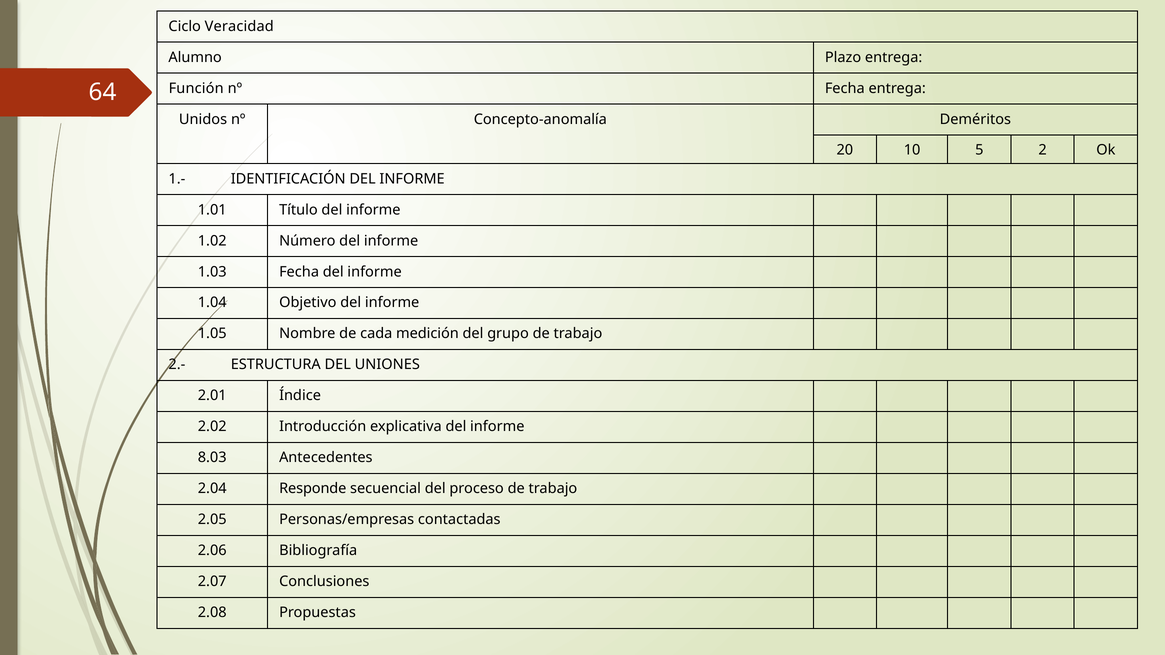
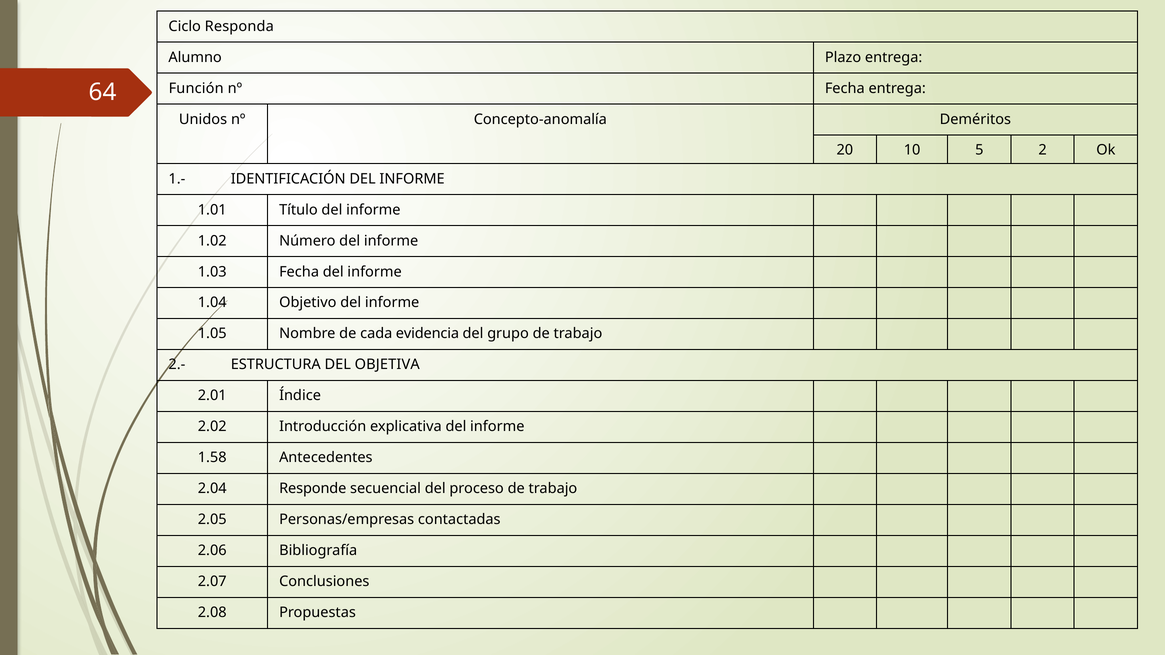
Veracidad: Veracidad -> Responda
medición: medición -> evidencia
UNIONES: UNIONES -> OBJETIVA
8.03: 8.03 -> 1.58
